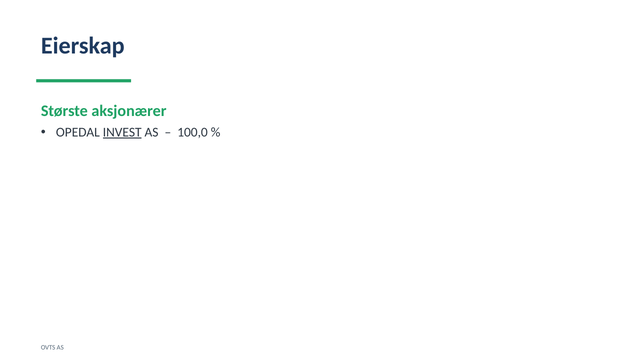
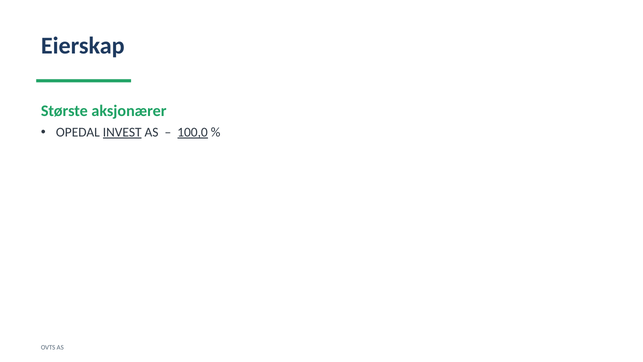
100,0 underline: none -> present
